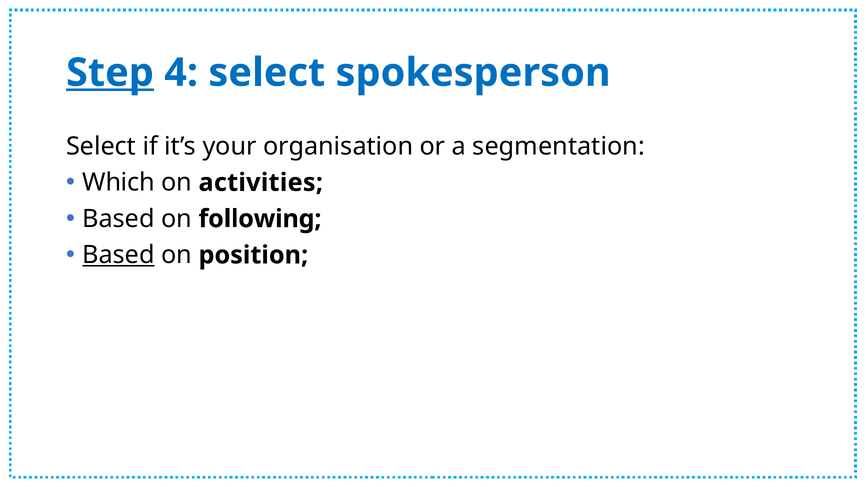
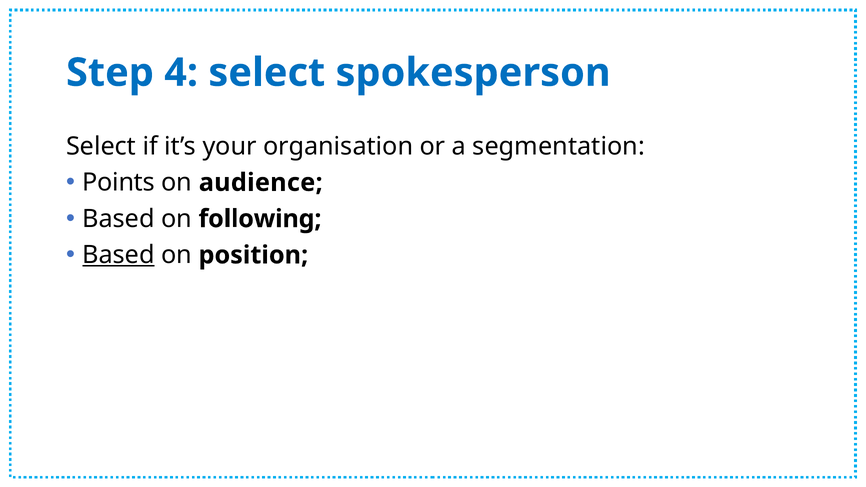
Step underline: present -> none
Which: Which -> Points
activities: activities -> audience
